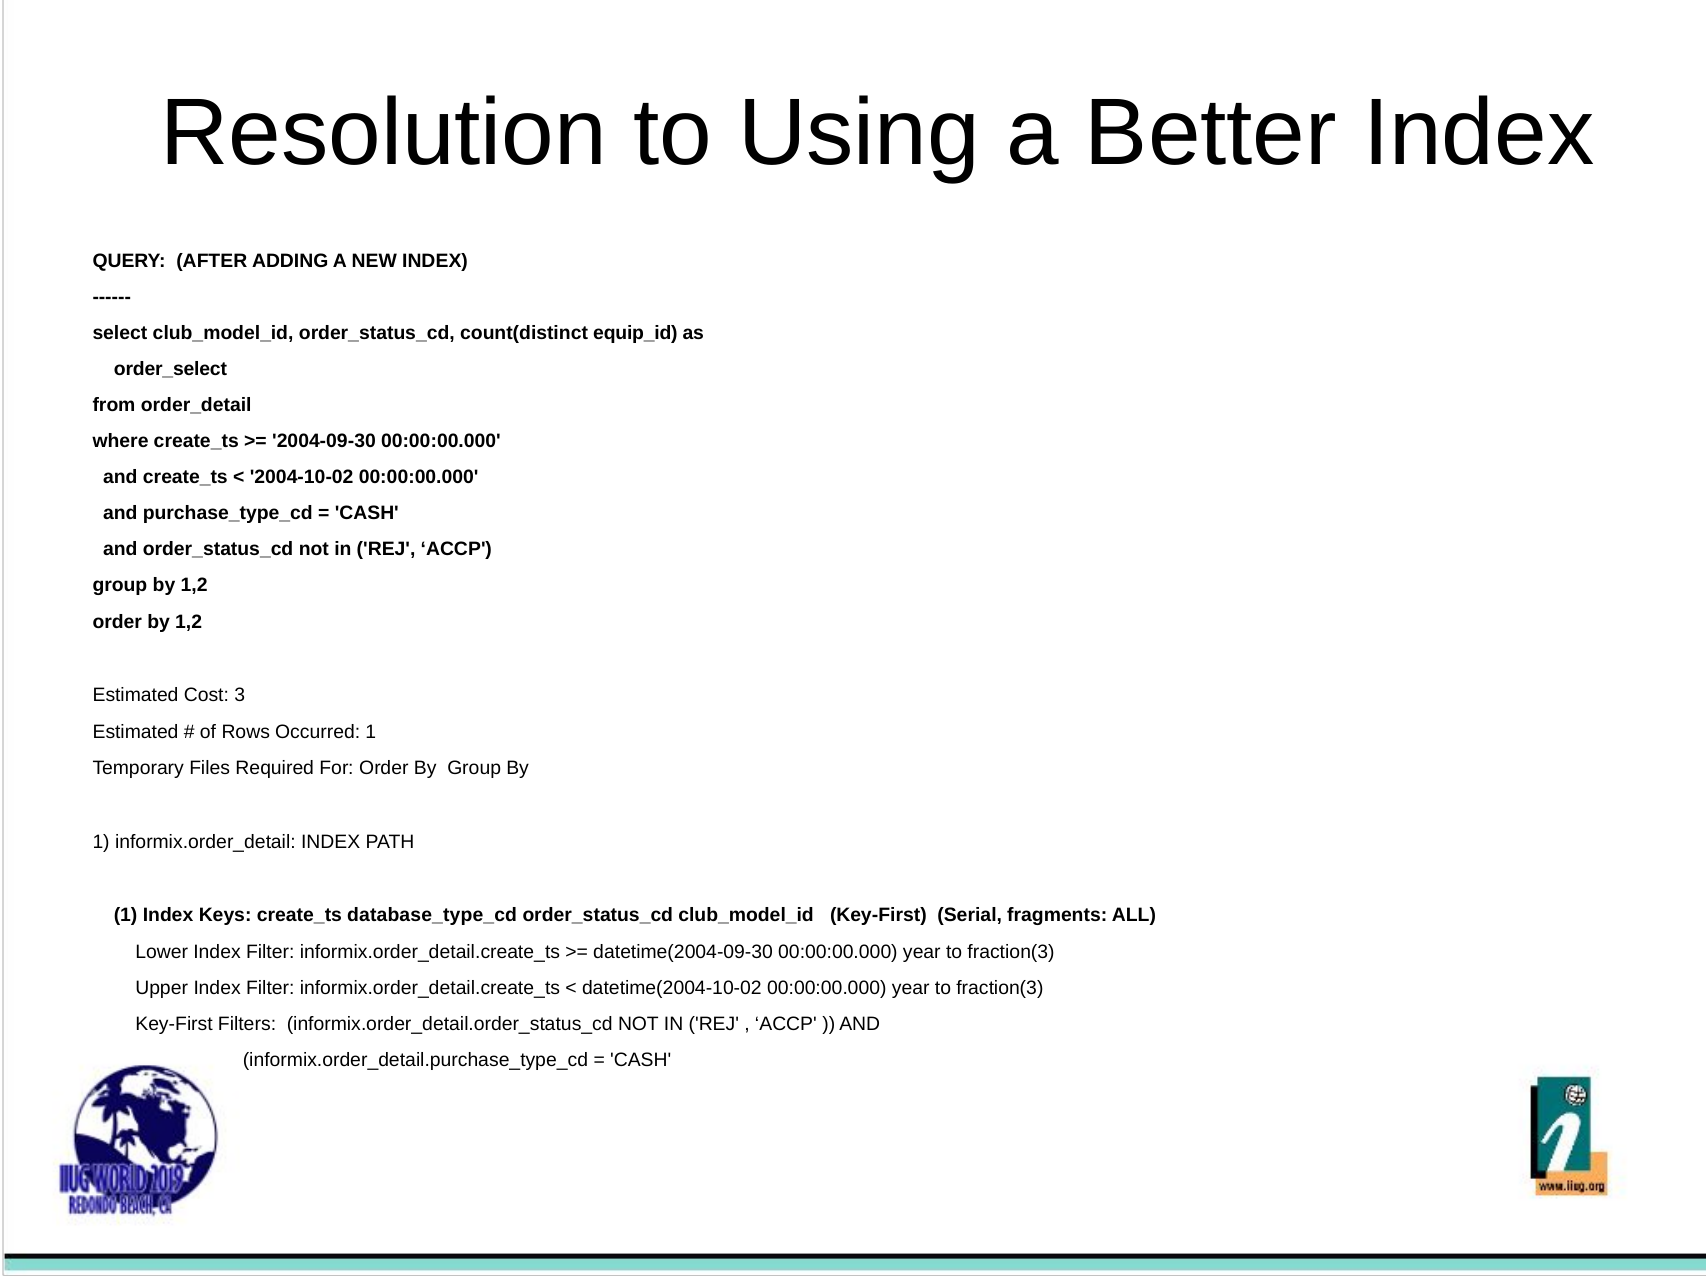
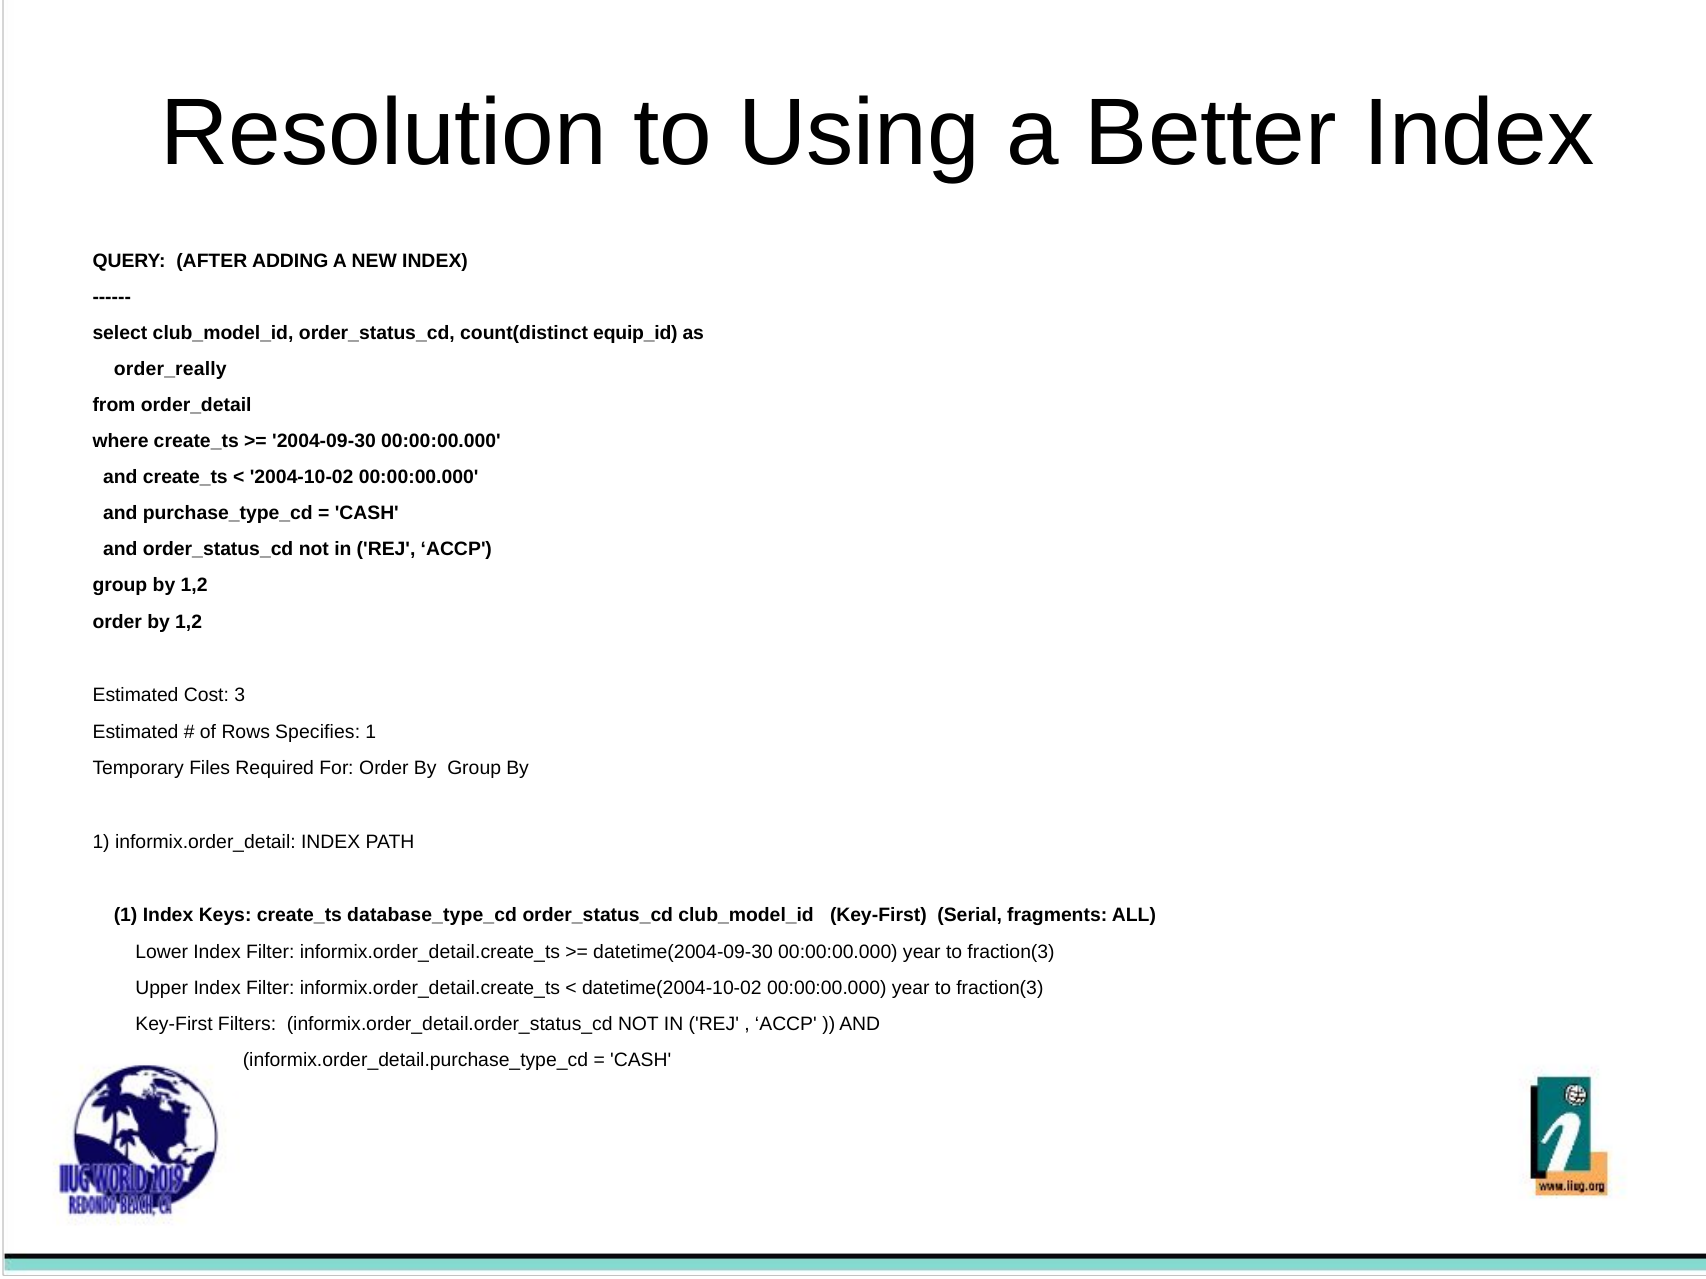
order_select: order_select -> order_really
Occurred: Occurred -> Specifies
